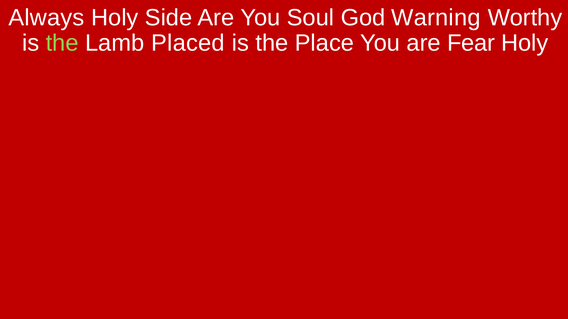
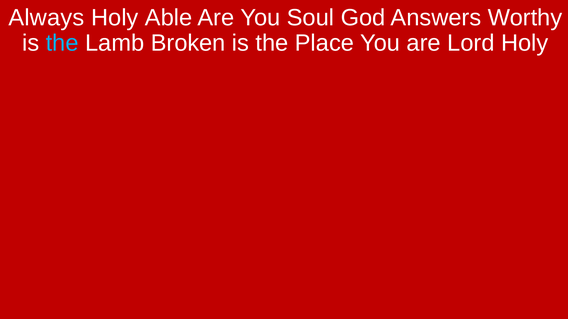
Side: Side -> Able
Warning: Warning -> Answers
the at (62, 43) colour: light green -> light blue
Placed: Placed -> Broken
Fear: Fear -> Lord
